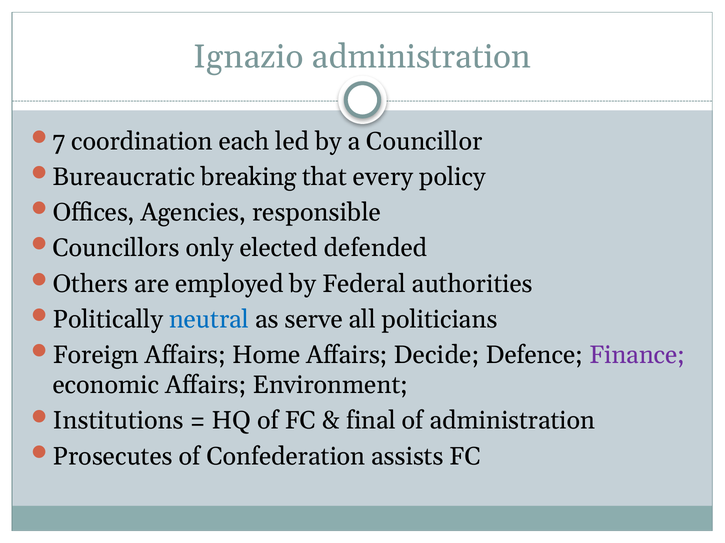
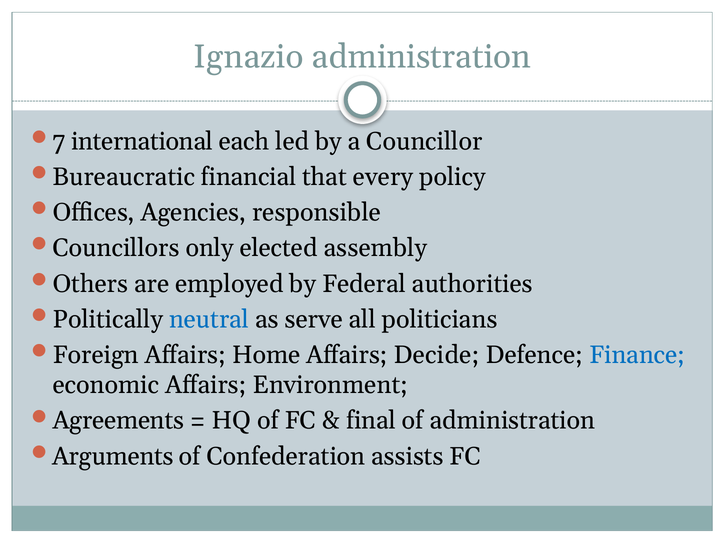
coordination: coordination -> international
breaking: breaking -> financial
defended: defended -> assembly
Finance colour: purple -> blue
Institutions: Institutions -> Agreements
Prosecutes: Prosecutes -> Arguments
